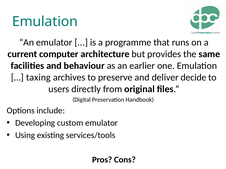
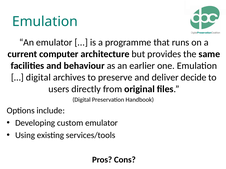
taxing at (38, 78): taxing -> digital
